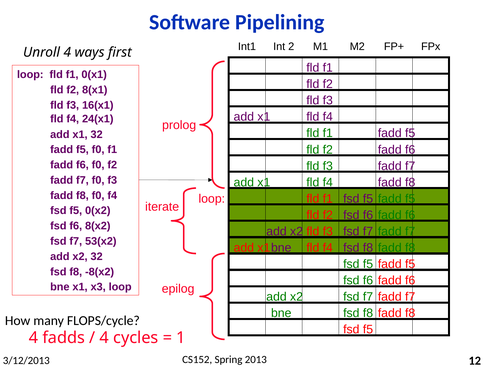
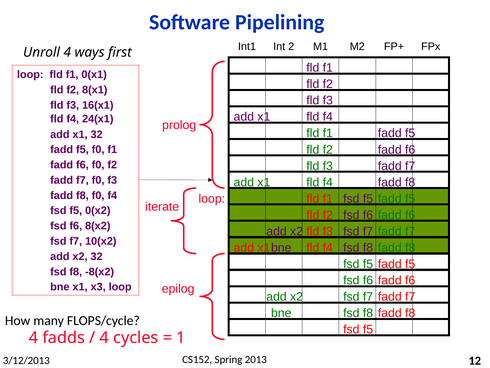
53(x2: 53(x2 -> 10(x2
